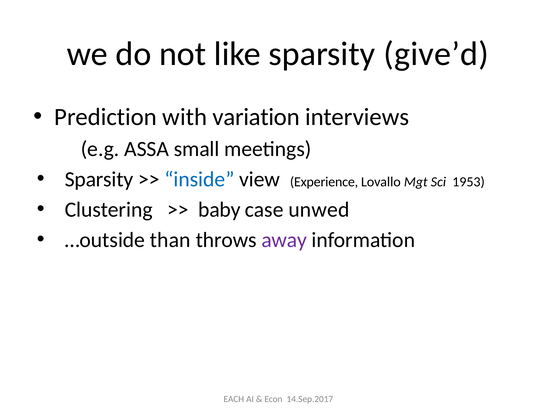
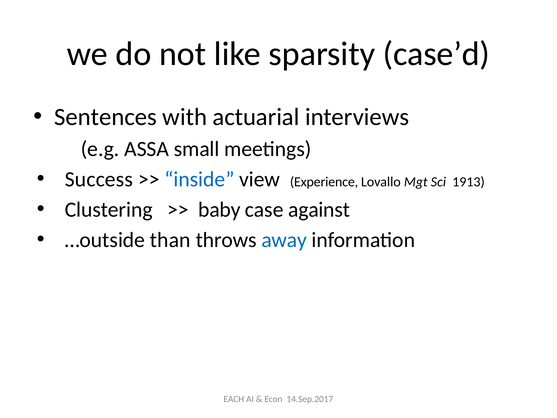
give’d: give’d -> case’d
Prediction: Prediction -> Sentences
variation: variation -> actuarial
Sparsity at (99, 179): Sparsity -> Success
1953: 1953 -> 1913
unwed: unwed -> against
away colour: purple -> blue
